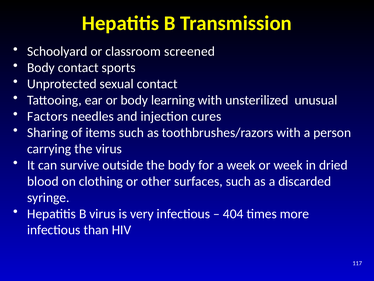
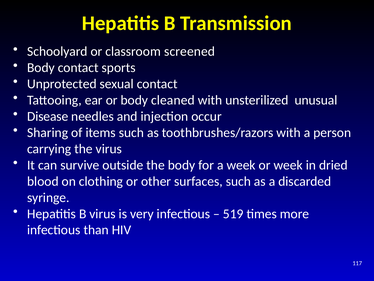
learning: learning -> cleaned
Factors: Factors -> Disease
cures: cures -> occur
404: 404 -> 519
